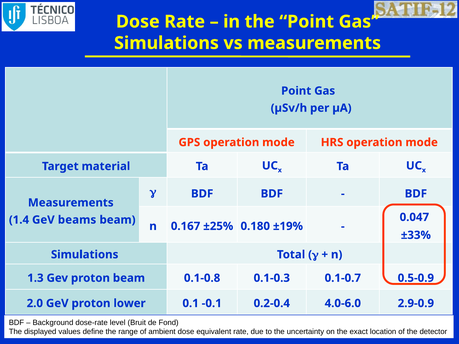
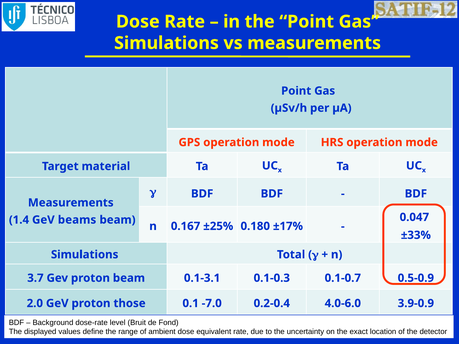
±19%: ±19% -> ±17%
1.3: 1.3 -> 3.7
0.1-0.8: 0.1-0.8 -> 0.1-3.1
lower: lower -> those
-0.1: -0.1 -> -7.0
2.9-0.9: 2.9-0.9 -> 3.9-0.9
